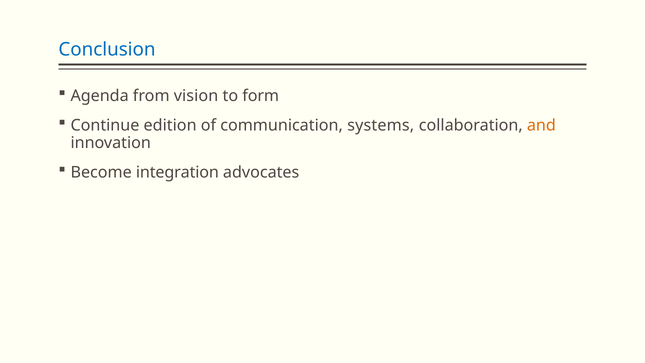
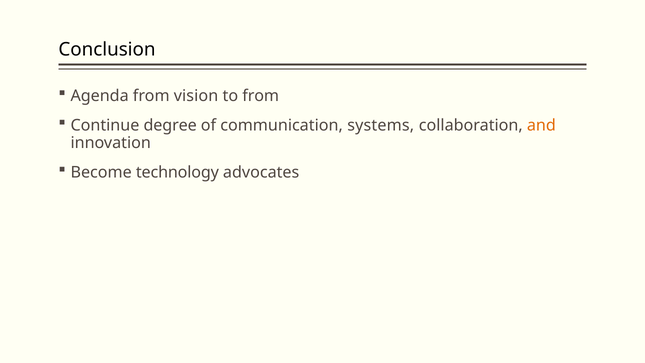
Conclusion colour: blue -> black
to form: form -> from
edition: edition -> degree
integration: integration -> technology
